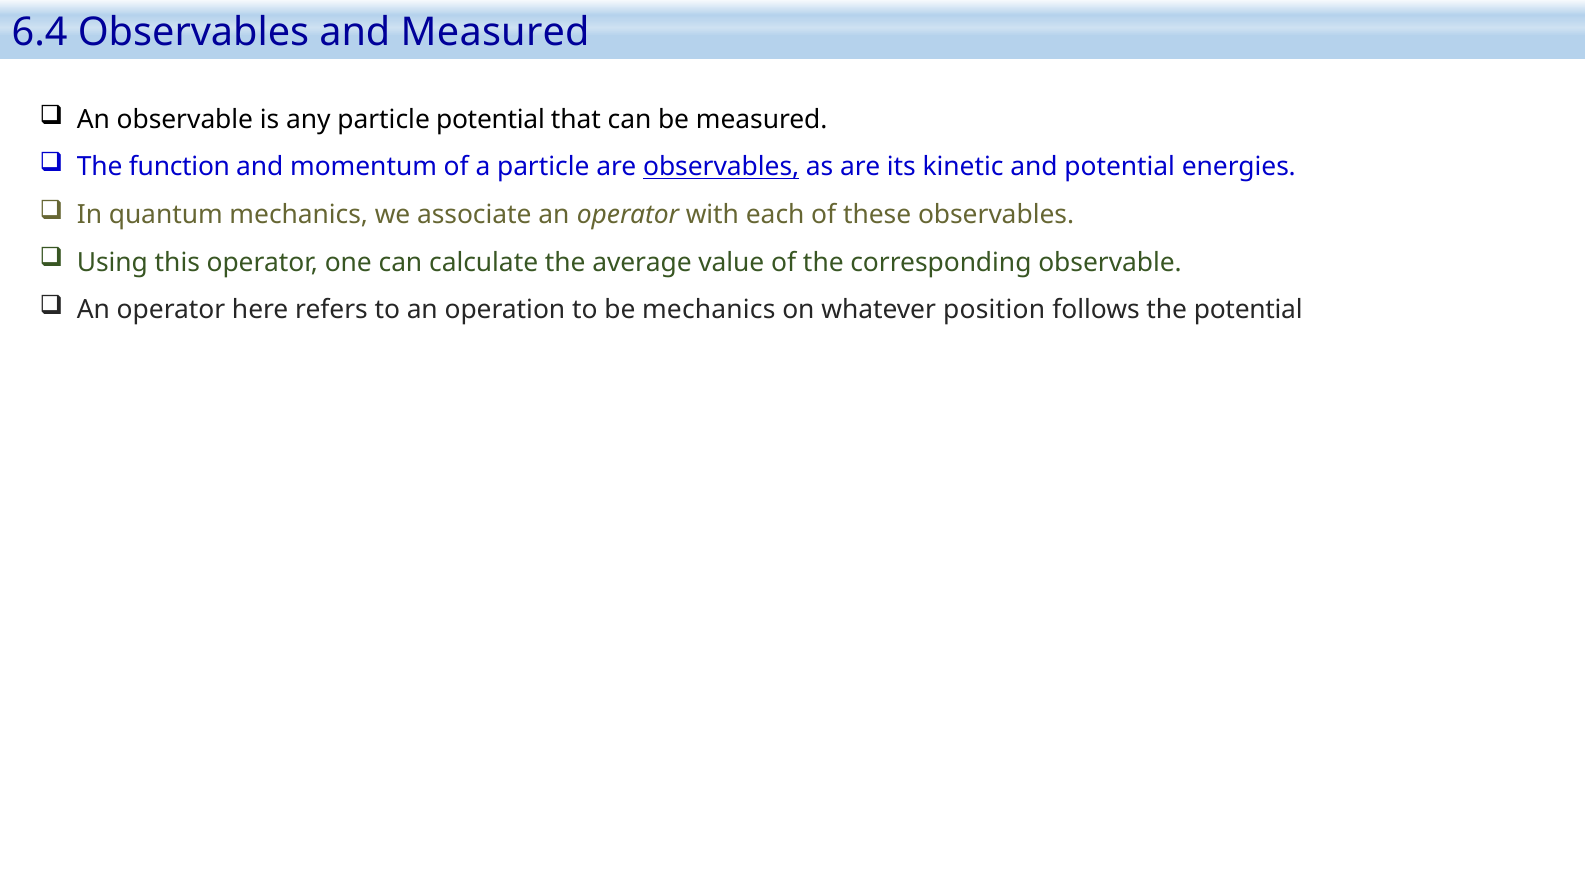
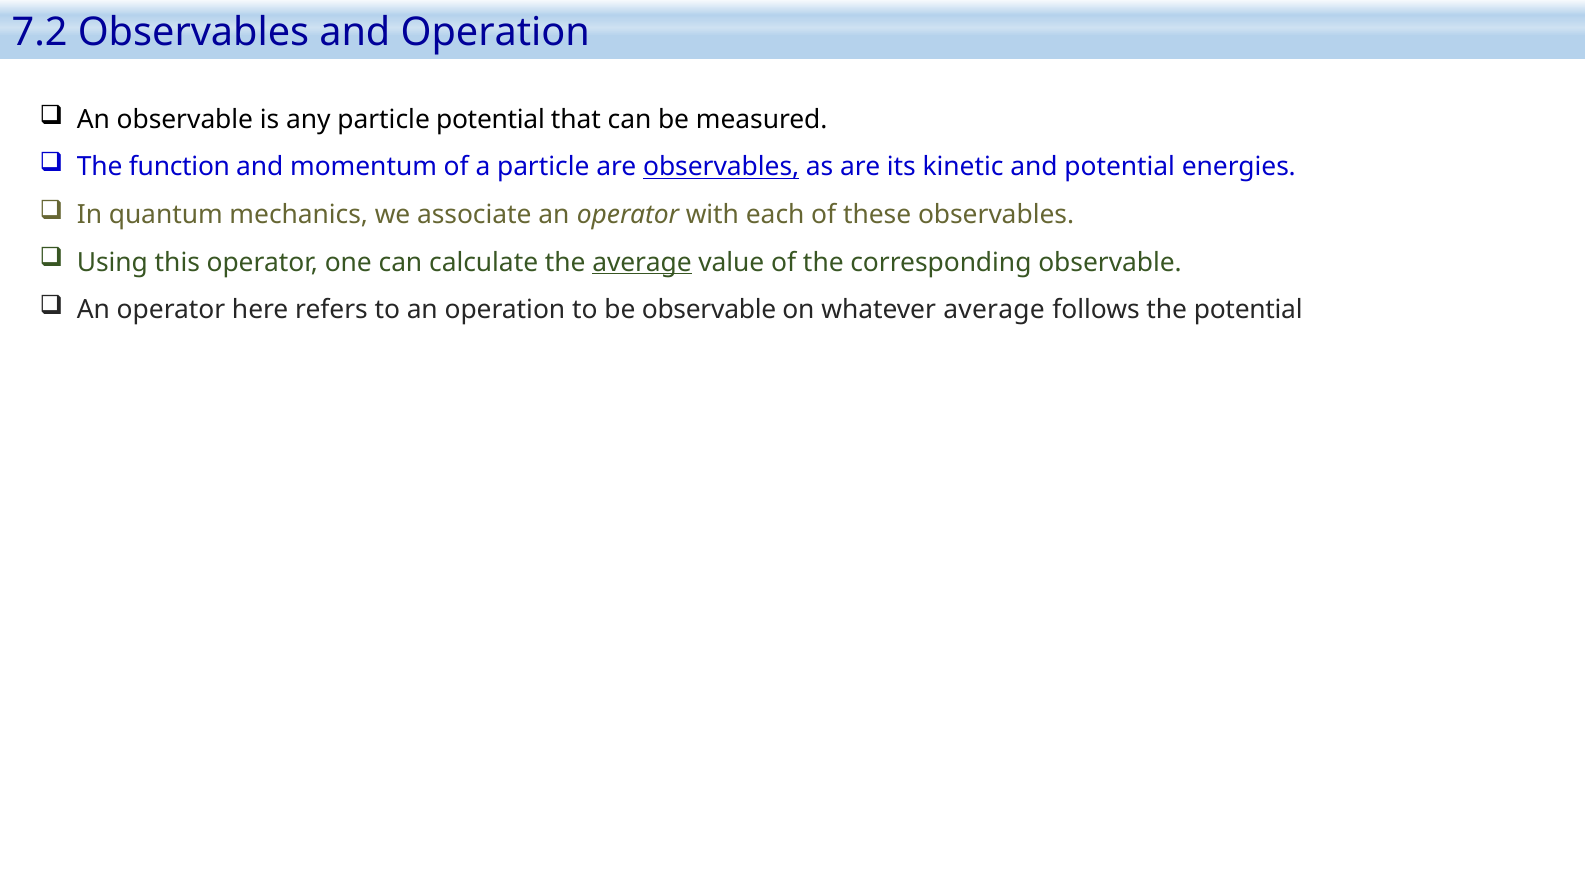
6.4: 6.4 -> 7.2
and Measured: Measured -> Operation
average at (642, 262) underline: none -> present
be mechanics: mechanics -> observable
whatever position: position -> average
